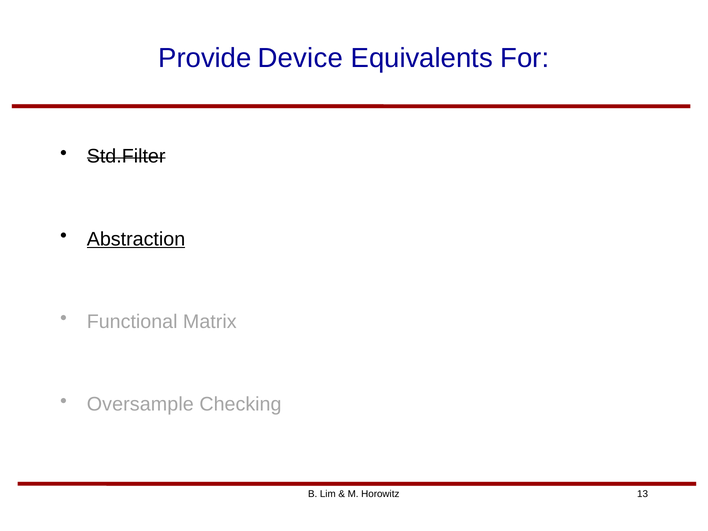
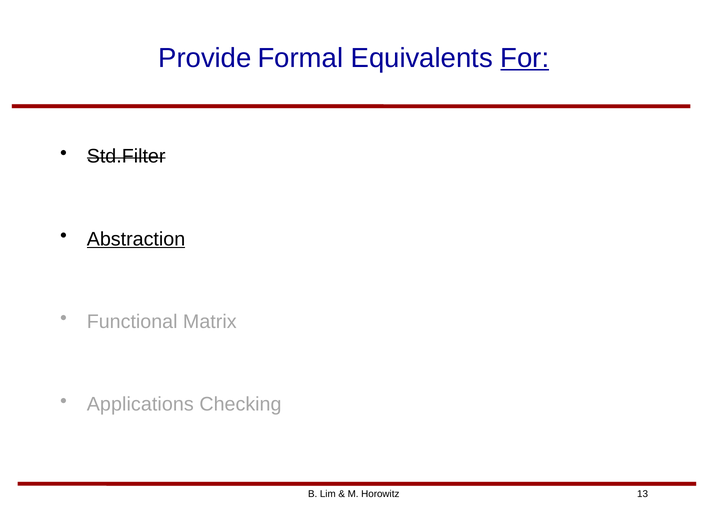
Device: Device -> Formal
For underline: none -> present
Oversample: Oversample -> Applications
